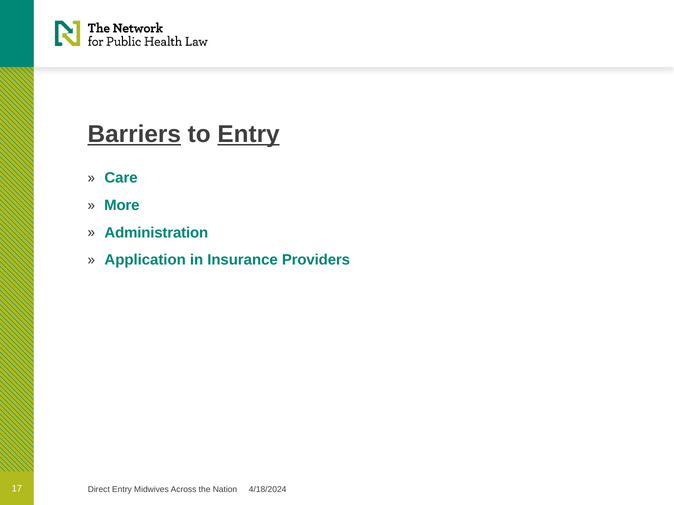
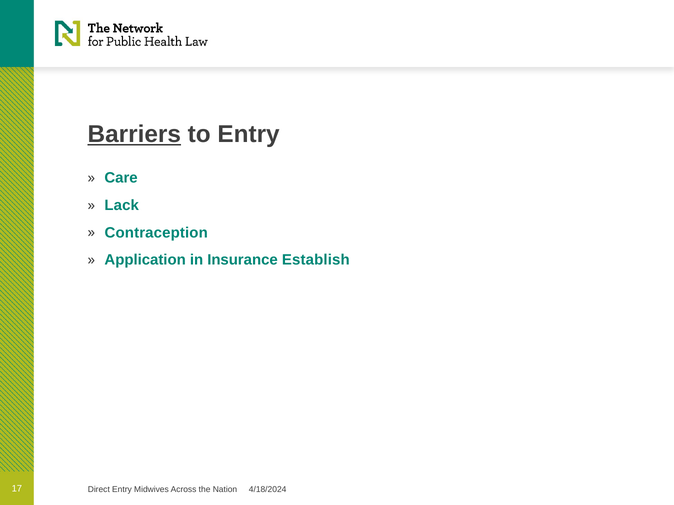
Entry at (249, 134) underline: present -> none
More: More -> Lack
Administration: Administration -> Contraception
Providers: Providers -> Establish
